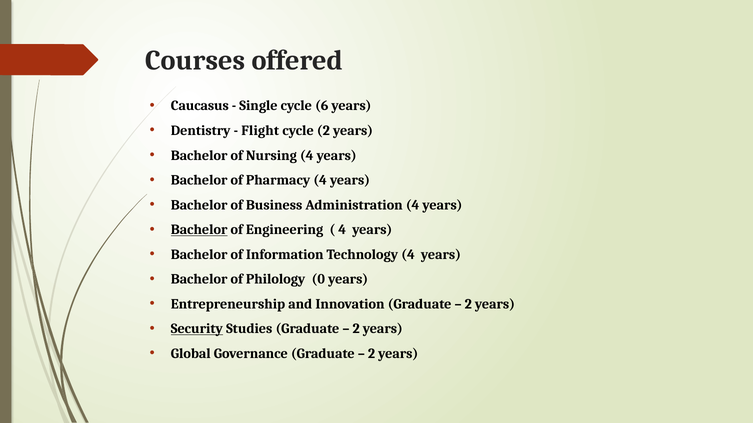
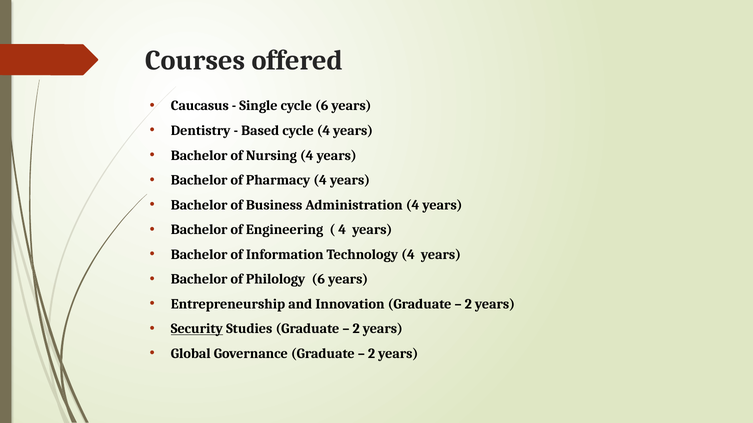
Flight: Flight -> Based
cycle 2: 2 -> 4
Bachelor at (199, 230) underline: present -> none
Philology 0: 0 -> 6
